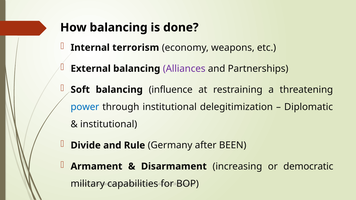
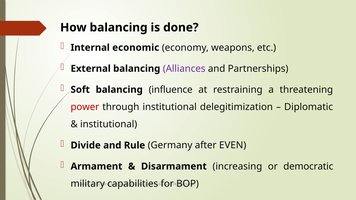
terrorism: terrorism -> economic
power colour: blue -> red
BEEN: BEEN -> EVEN
